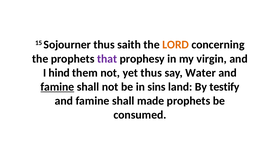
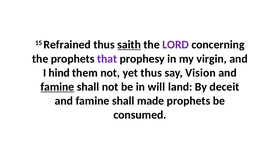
Sojourner: Sojourner -> Refrained
saith underline: none -> present
LORD colour: orange -> purple
Water: Water -> Vision
sins: sins -> will
testify: testify -> deceit
